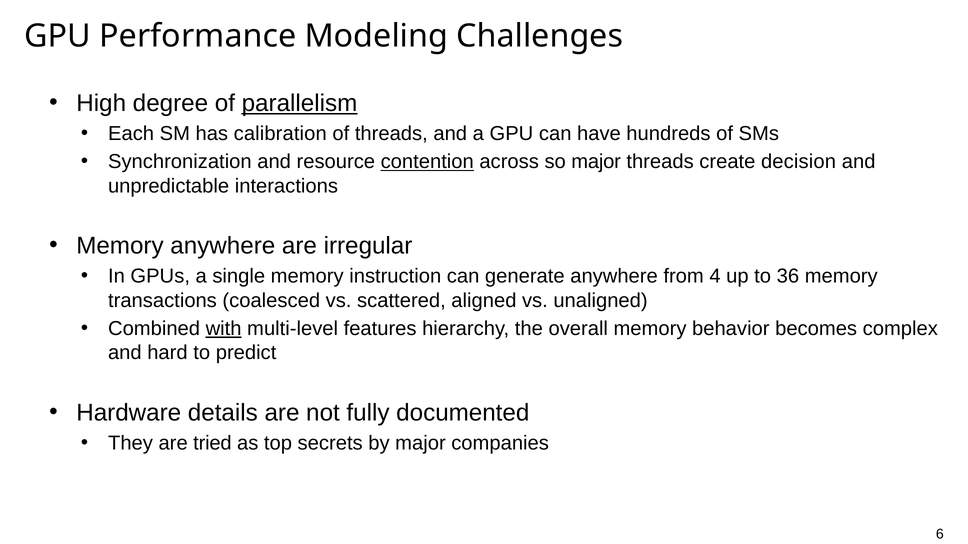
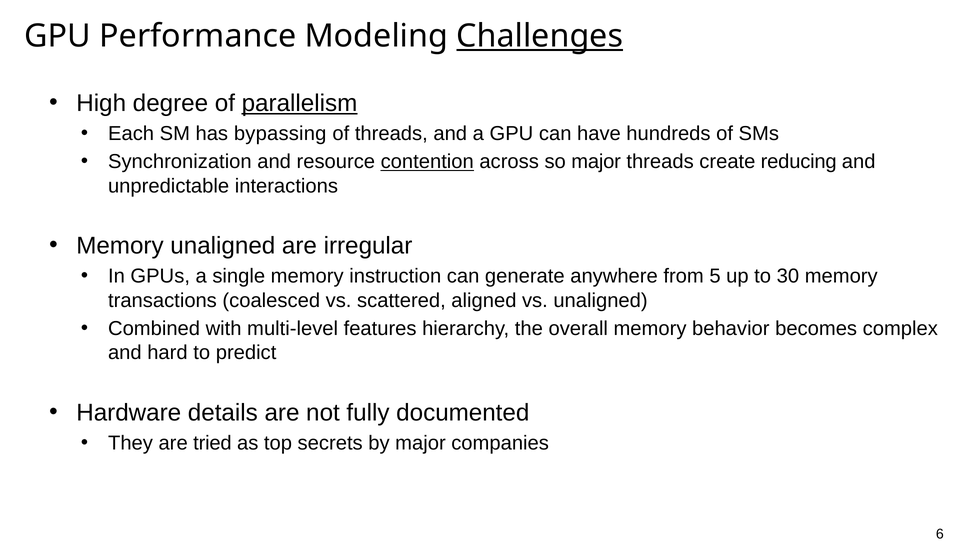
Challenges underline: none -> present
calibration: calibration -> bypassing
decision: decision -> reducing
Memory anywhere: anywhere -> unaligned
4: 4 -> 5
36: 36 -> 30
with underline: present -> none
